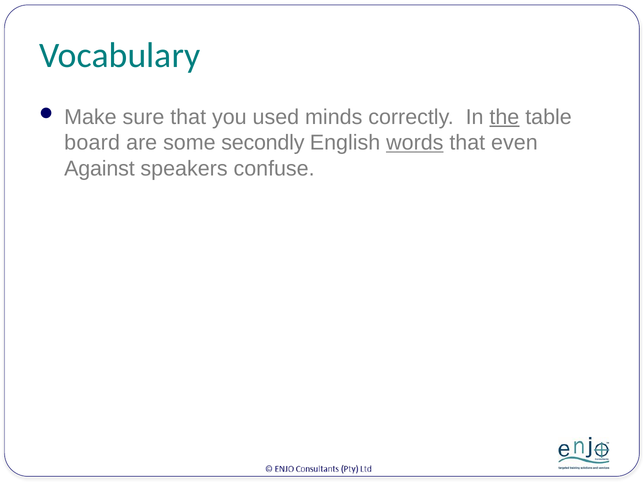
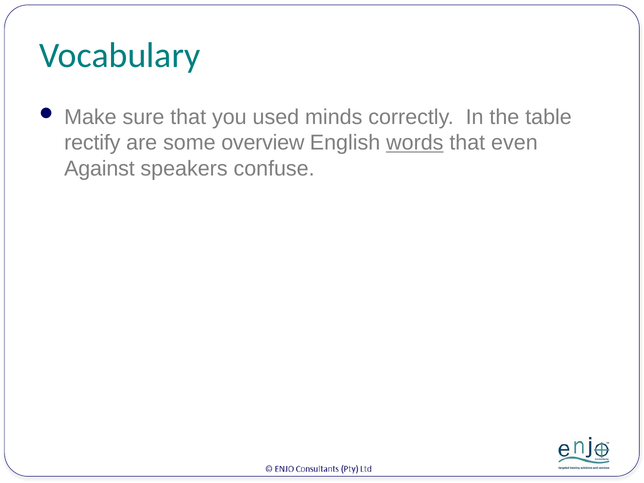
the underline: present -> none
board: board -> rectify
secondly: secondly -> overview
